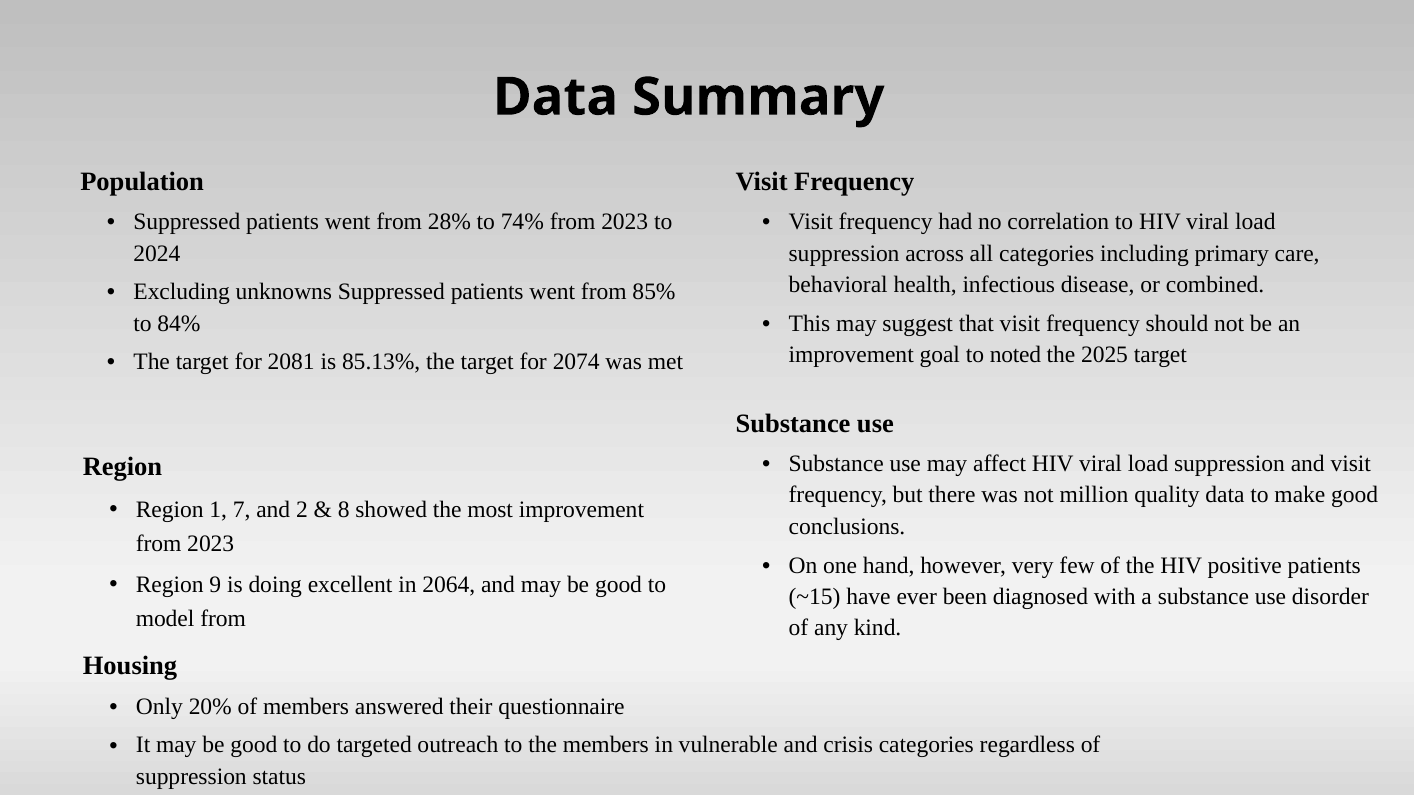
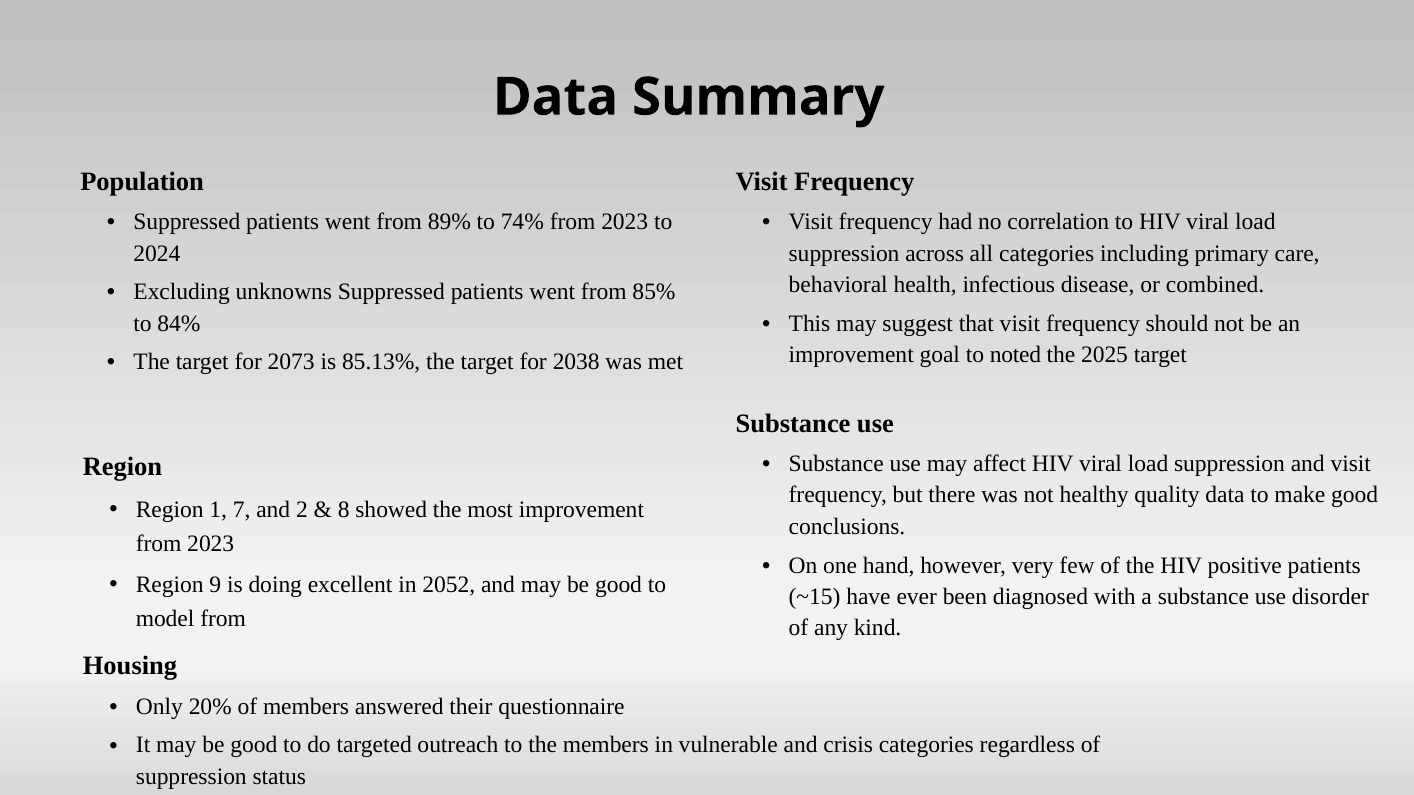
28%: 28% -> 89%
2081: 2081 -> 2073
2074: 2074 -> 2038
million: million -> healthy
2064: 2064 -> 2052
